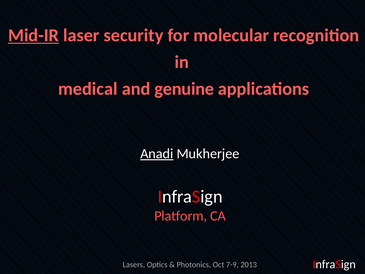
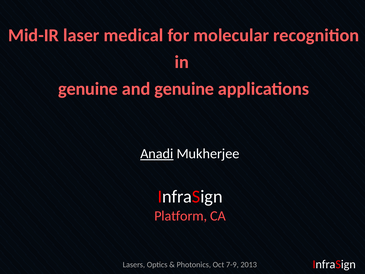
Mid-IR underline: present -> none
security: security -> medical
medical at (88, 89): medical -> genuine
